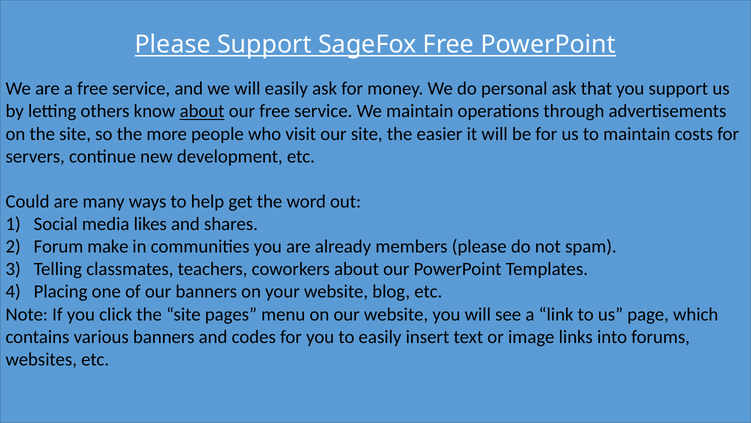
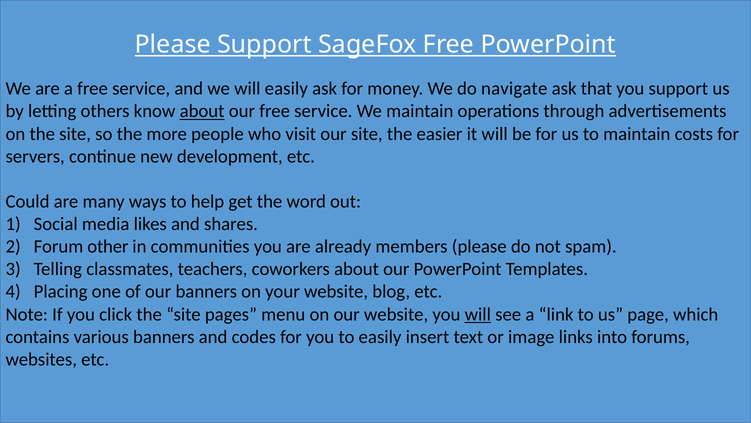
personal: personal -> navigate
make: make -> other
will at (478, 314) underline: none -> present
